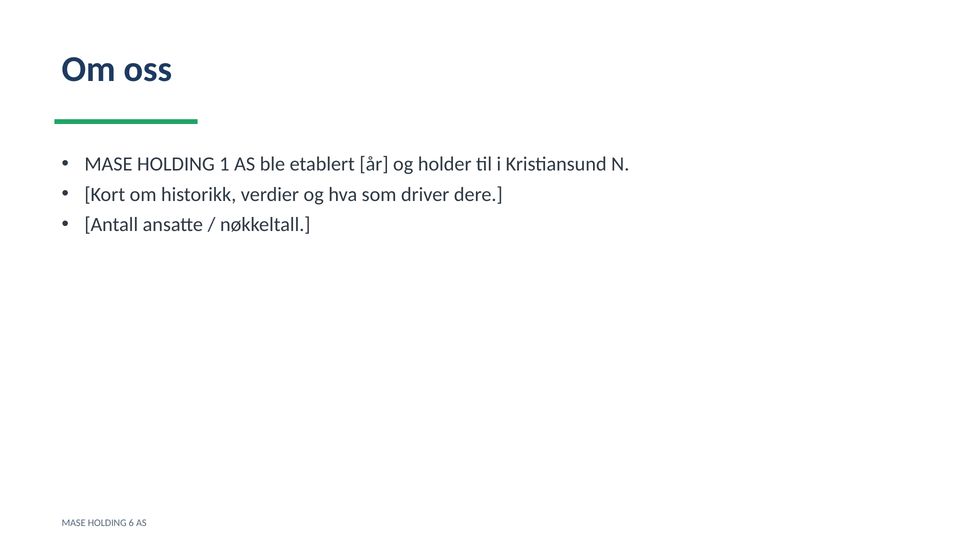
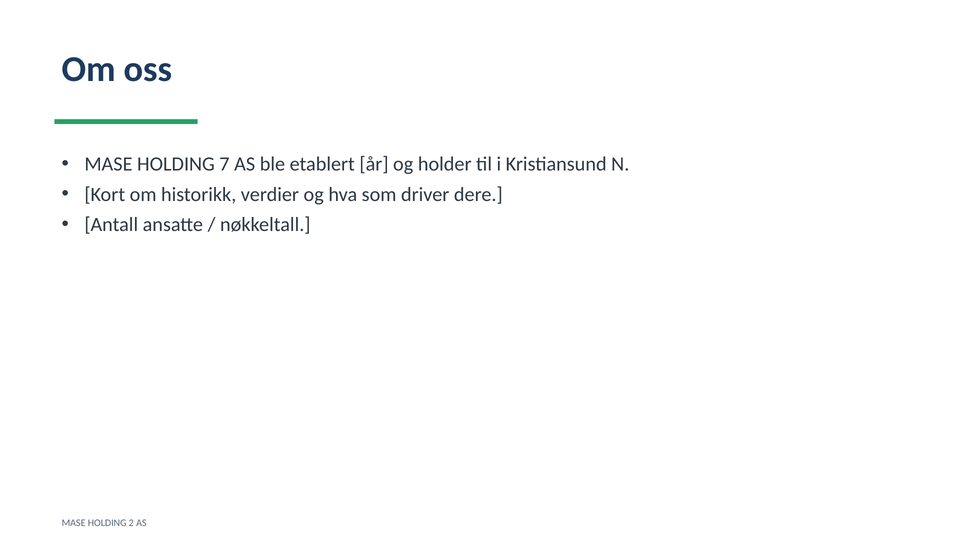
1: 1 -> 7
6: 6 -> 2
